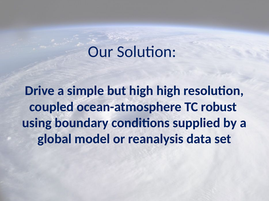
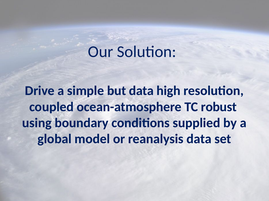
but high: high -> data
